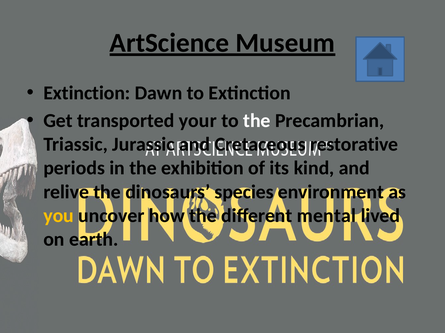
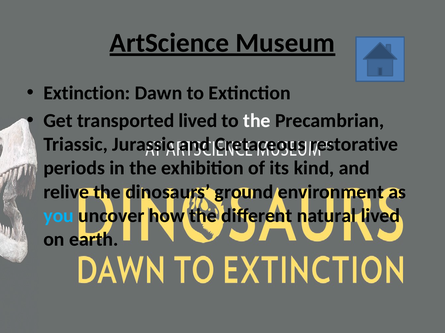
transported your: your -> lived
species: species -> ground
you colour: yellow -> light blue
mental: mental -> natural
